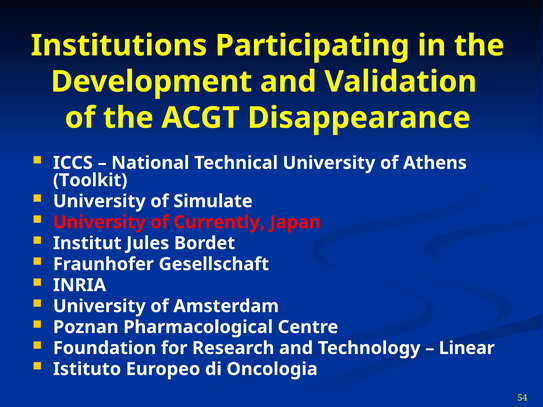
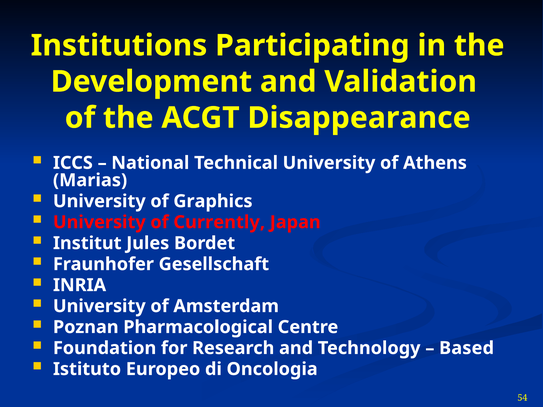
Toolkit: Toolkit -> Marias
Simulate: Simulate -> Graphics
Linear: Linear -> Based
